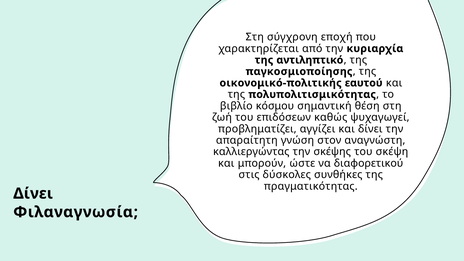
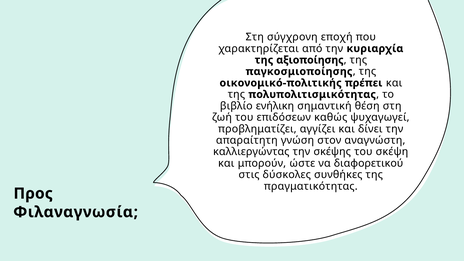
αντιληπτικό: αντιληπτικό -> αξιοποίησης
εαυτού: εαυτού -> πρέπει
κόσμου: κόσμου -> ενήλικη
Δίνει at (33, 194): Δίνει -> Προς
